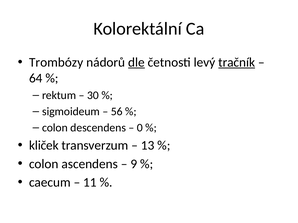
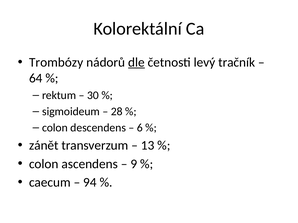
tračník underline: present -> none
56: 56 -> 28
0: 0 -> 6
kliček: kliček -> zánět
11: 11 -> 94
